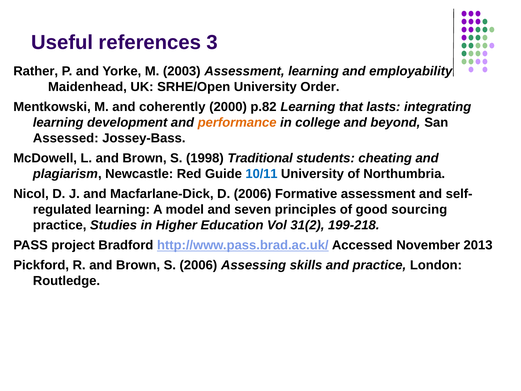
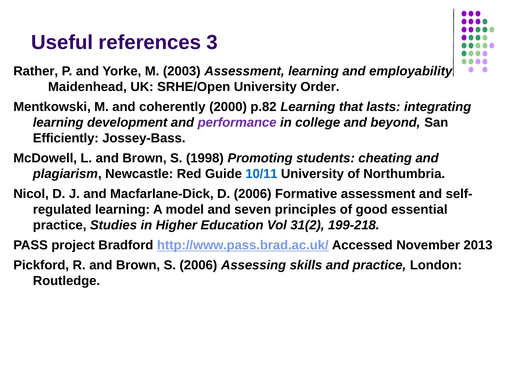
performance colour: orange -> purple
Assessed: Assessed -> Efficiently
Traditional: Traditional -> Promoting
sourcing: sourcing -> essential
